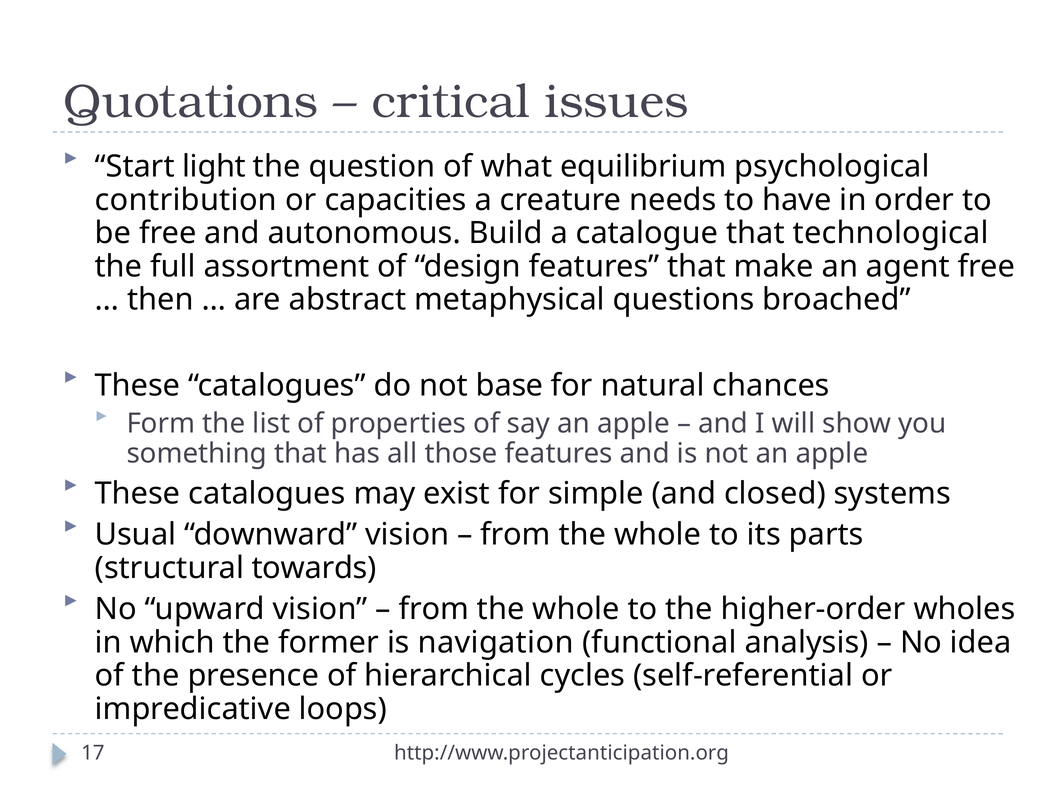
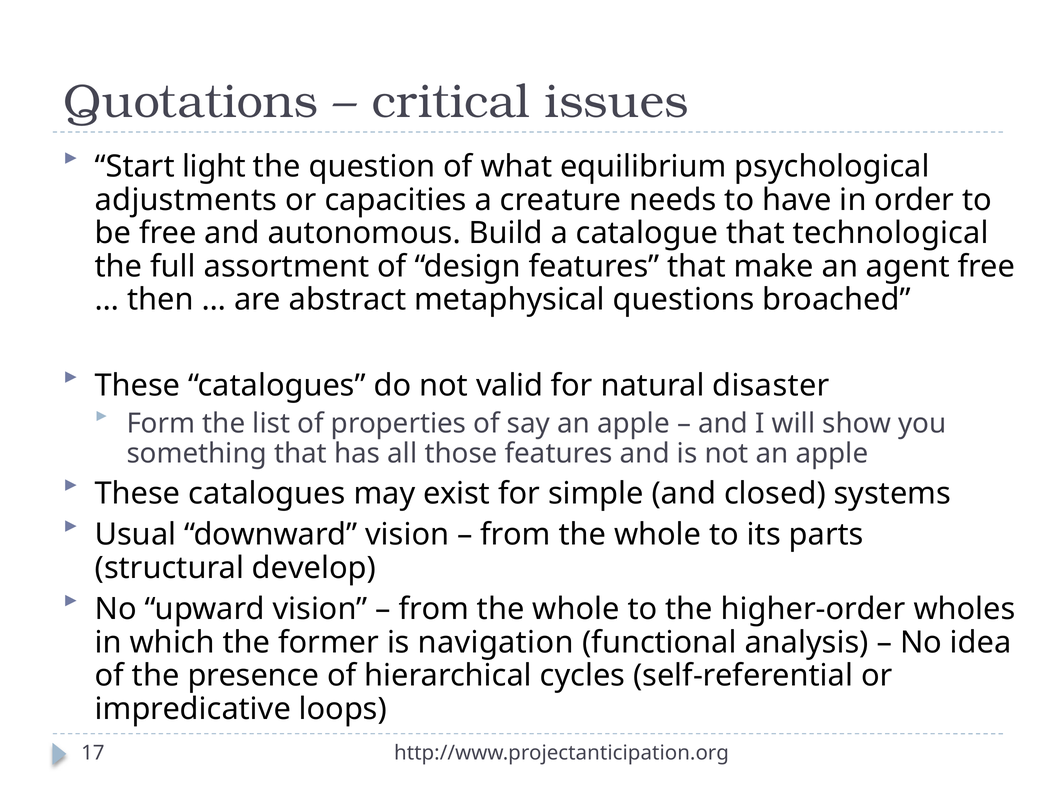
contribution: contribution -> adjustments
base: base -> valid
chances: chances -> disaster
towards: towards -> develop
